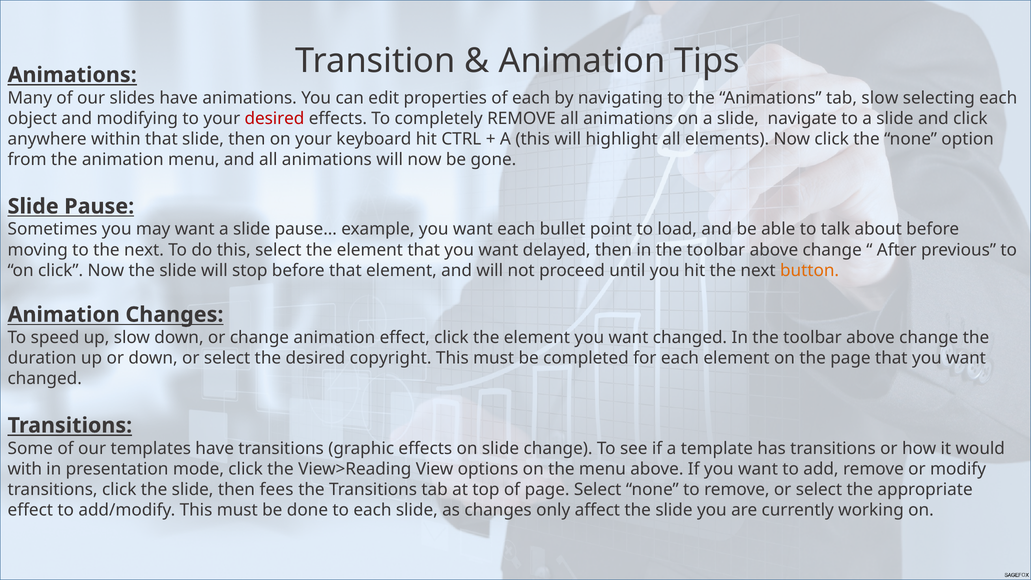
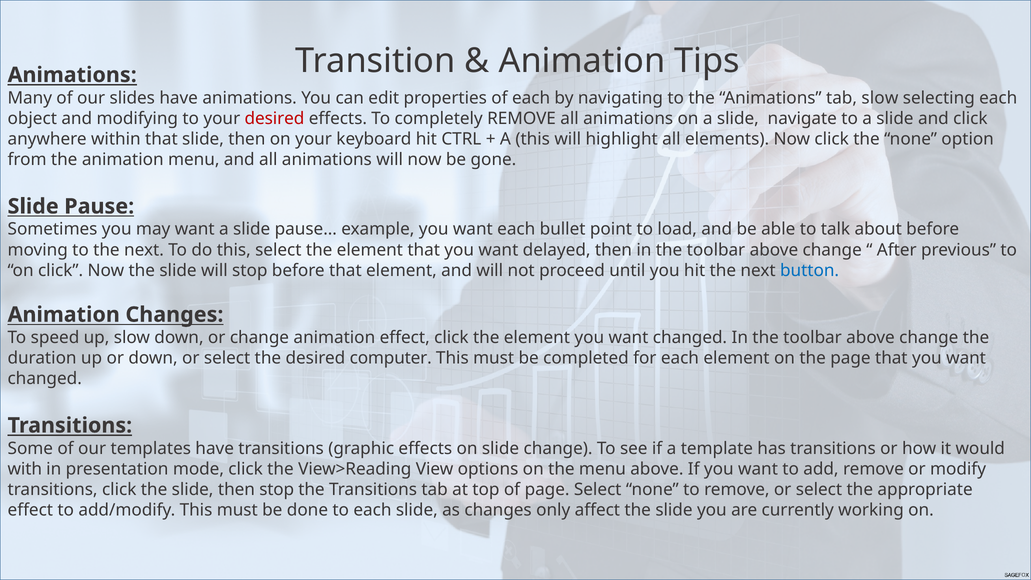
button colour: orange -> blue
copyright: copyright -> computer
then fees: fees -> stop
